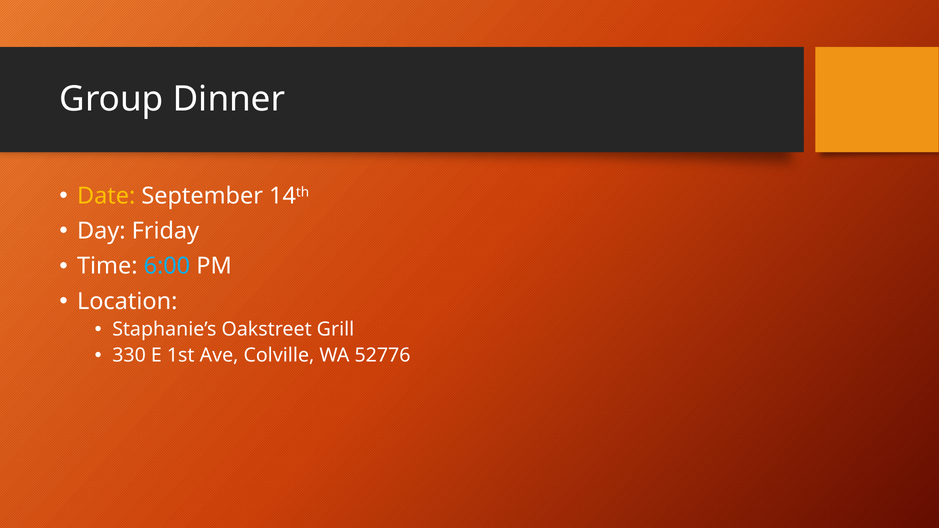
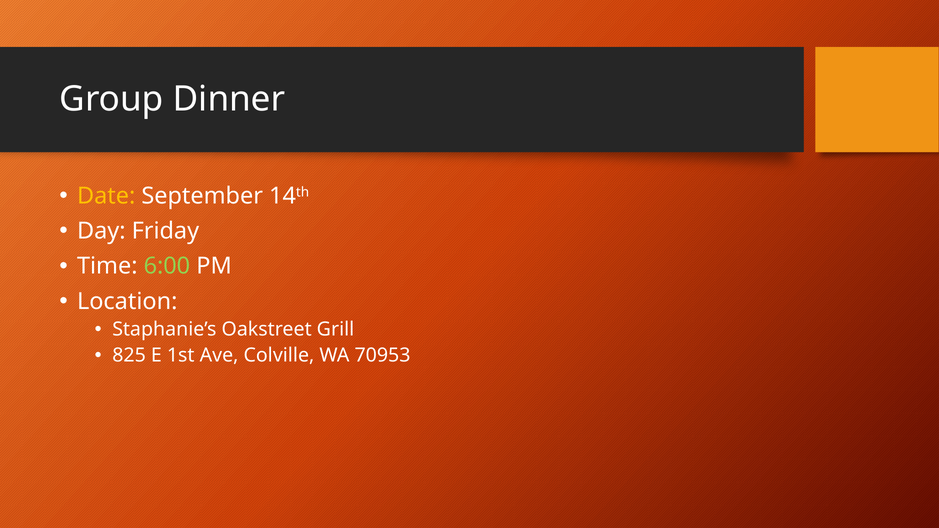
6:00 colour: light blue -> light green
330: 330 -> 825
52776: 52776 -> 70953
